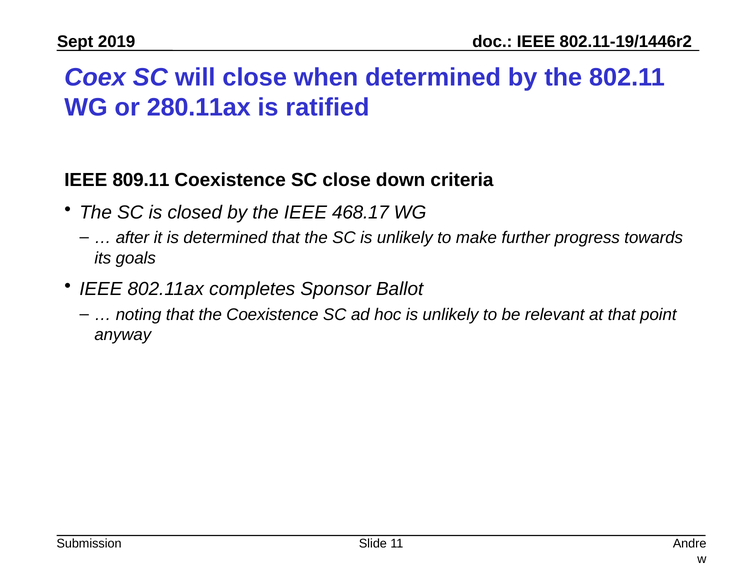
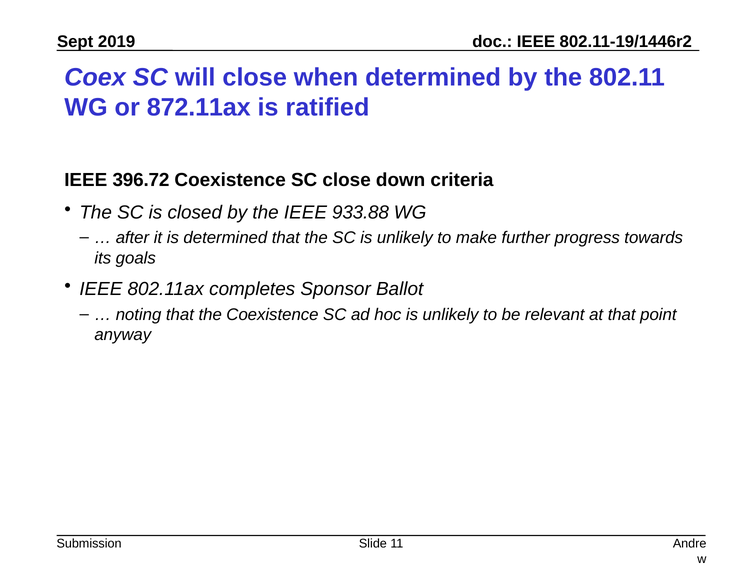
280.11ax: 280.11ax -> 872.11ax
809.11: 809.11 -> 396.72
468.17: 468.17 -> 933.88
